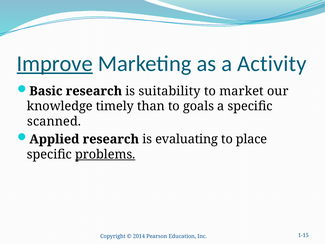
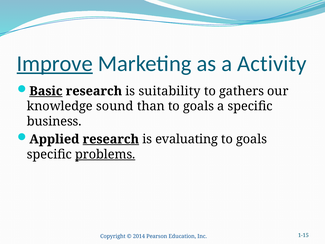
Basic underline: none -> present
market: market -> gathers
timely: timely -> sound
scanned: scanned -> business
research at (111, 139) underline: none -> present
place at (252, 139): place -> goals
